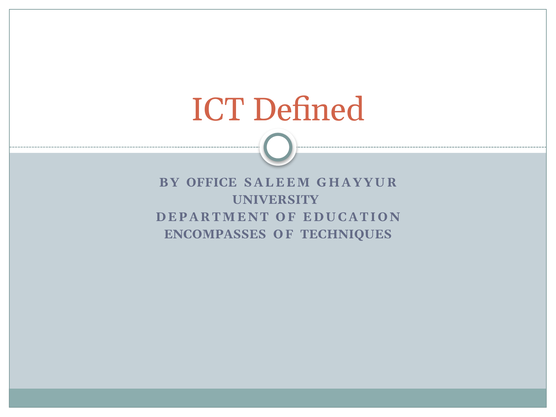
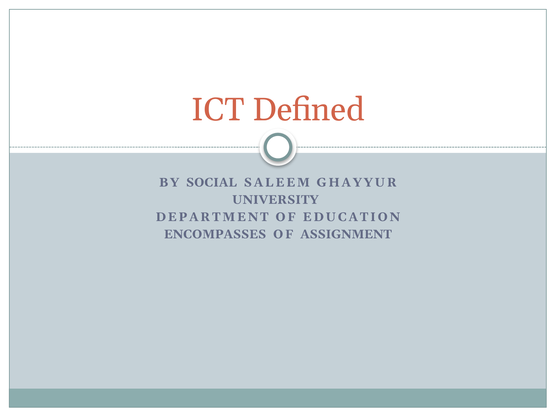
OFFICE: OFFICE -> SOCIAL
TECHNIQUES: TECHNIQUES -> ASSIGNMENT
